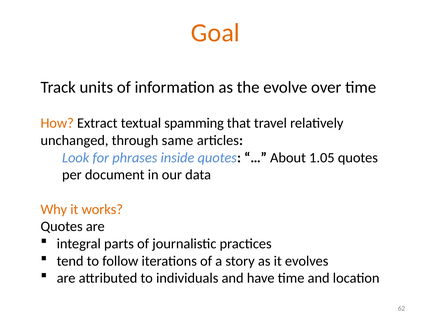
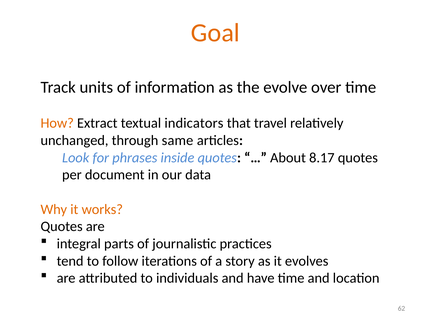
spamming: spamming -> indicators
1.05: 1.05 -> 8.17
